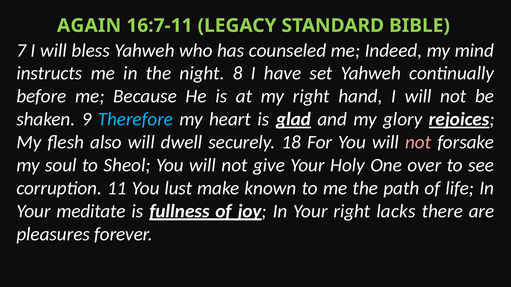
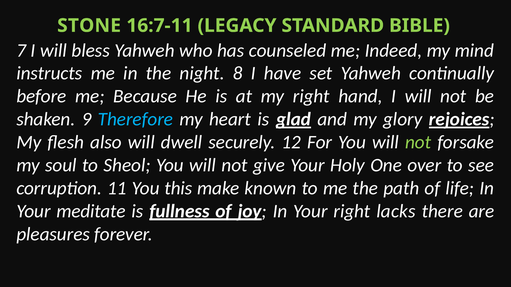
AGAIN: AGAIN -> STONE
18: 18 -> 12
not at (418, 142) colour: pink -> light green
lust: lust -> this
